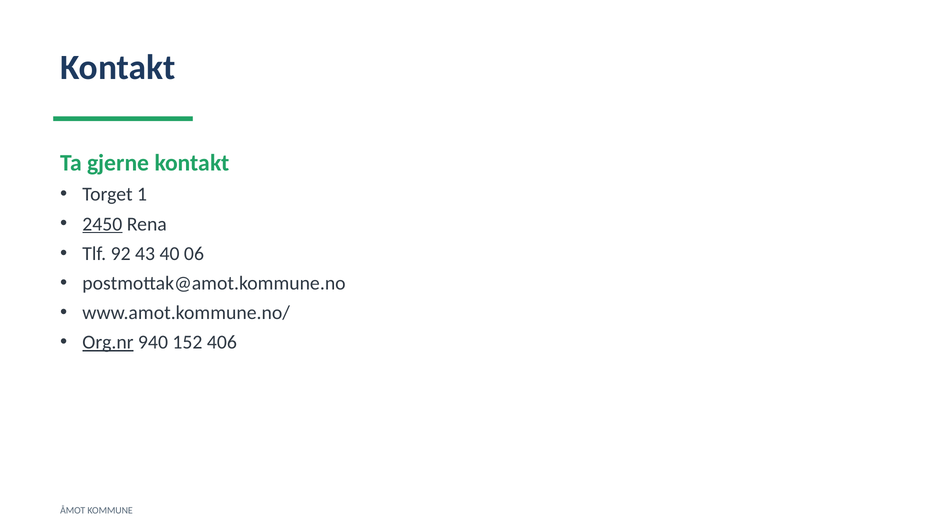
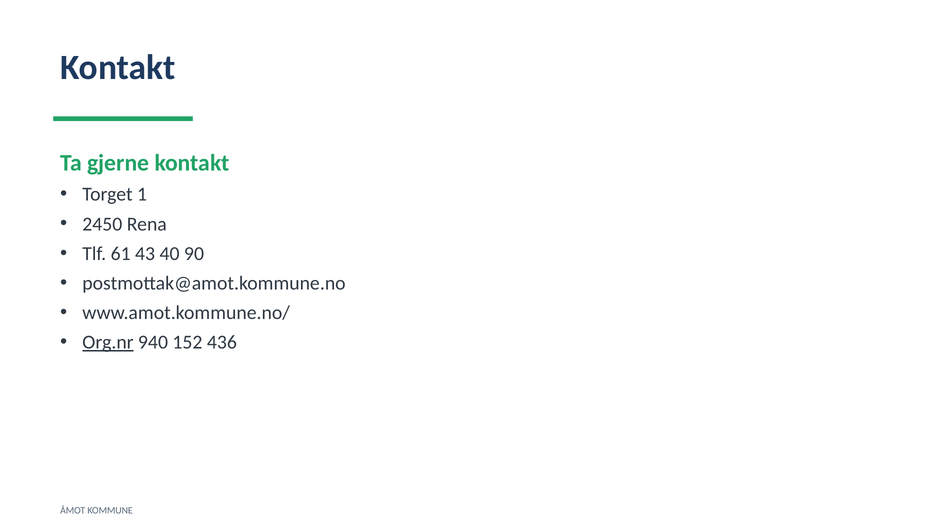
2450 underline: present -> none
92: 92 -> 61
06: 06 -> 90
406: 406 -> 436
